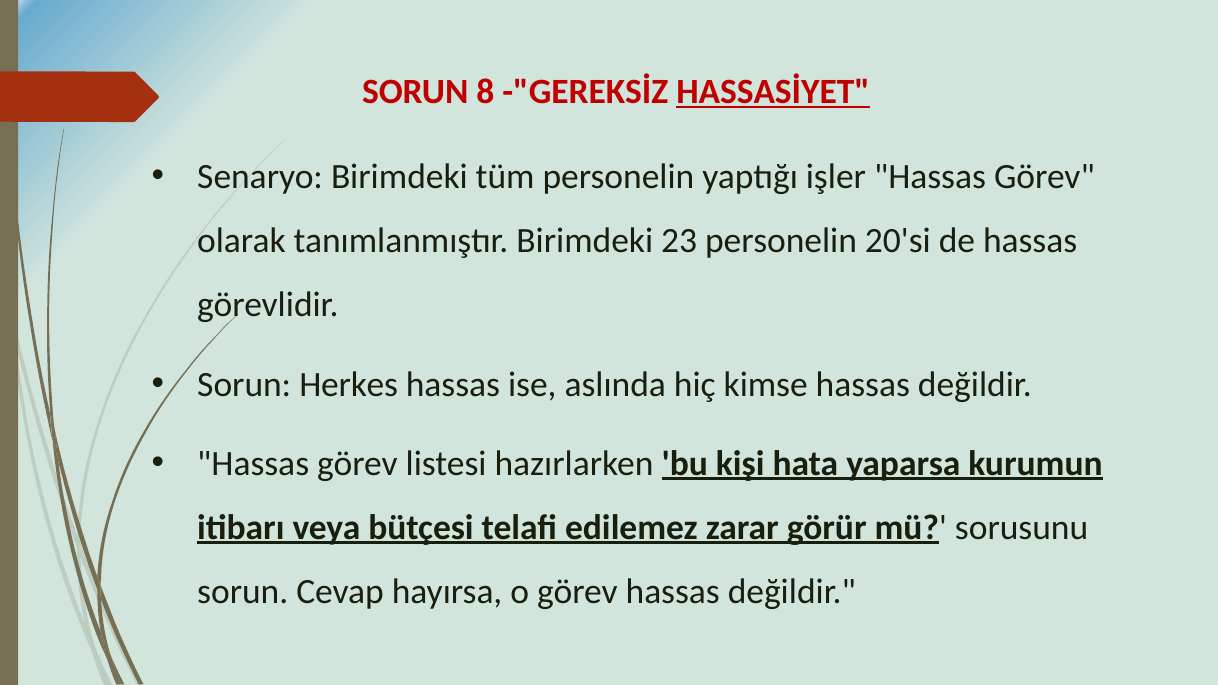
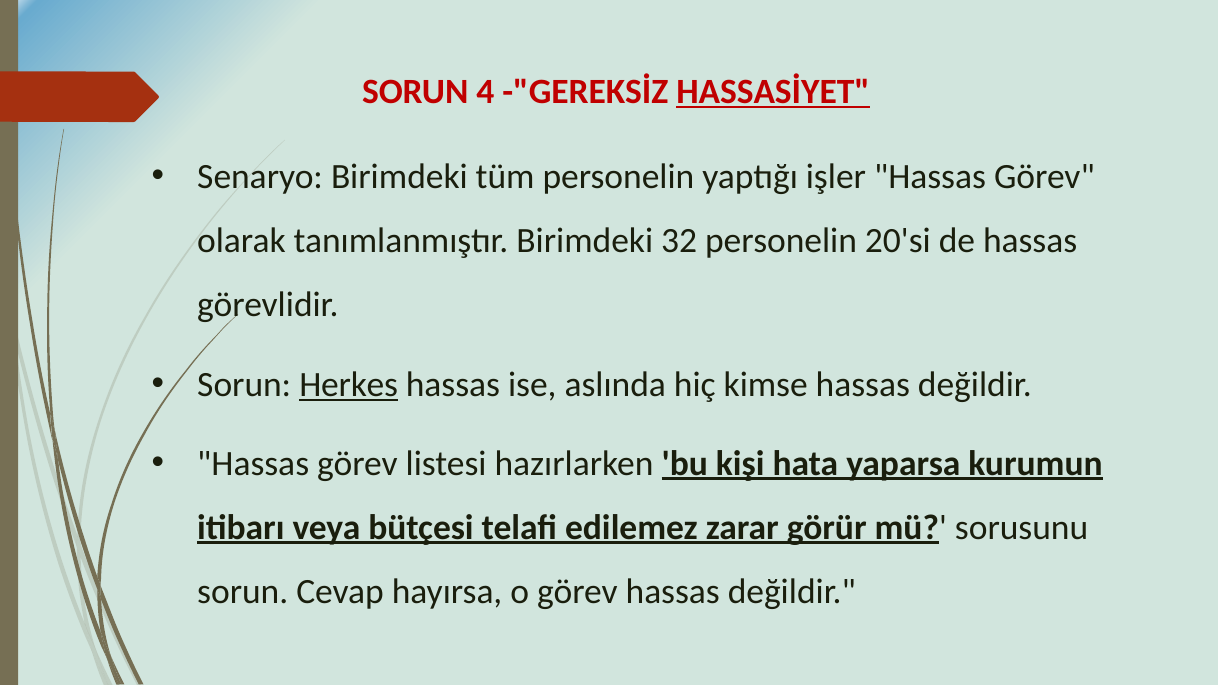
8: 8 -> 4
23: 23 -> 32
Herkes underline: none -> present
